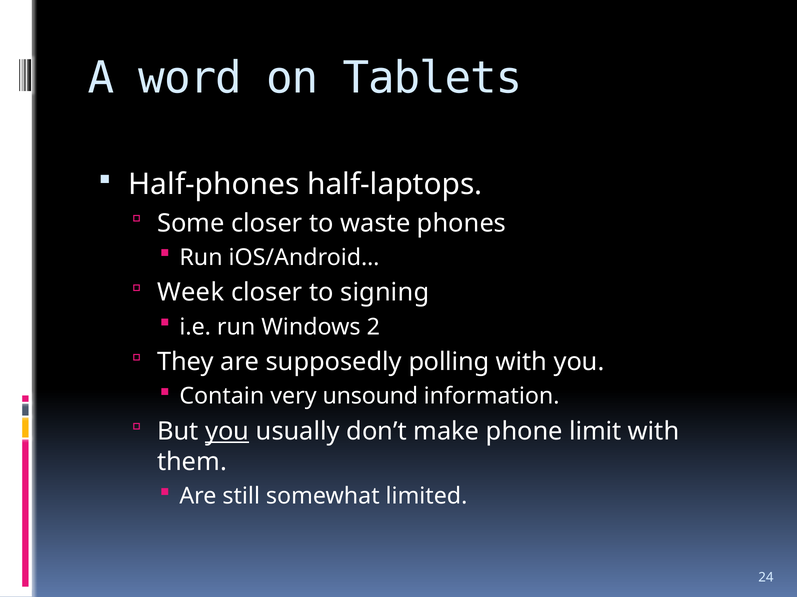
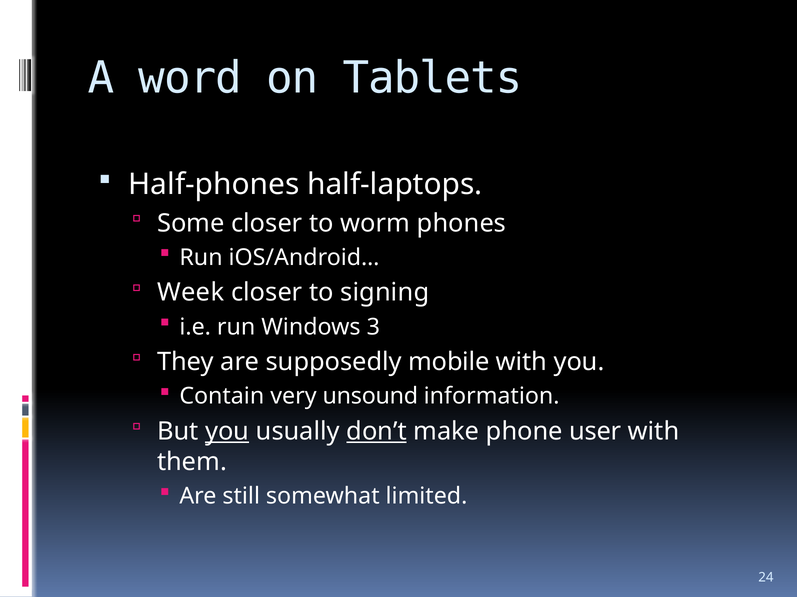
waste: waste -> worm
2: 2 -> 3
polling: polling -> mobile
don’t underline: none -> present
limit: limit -> user
